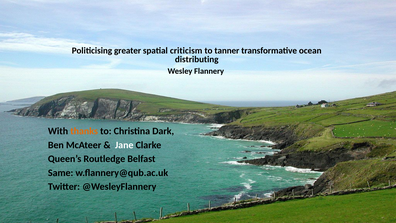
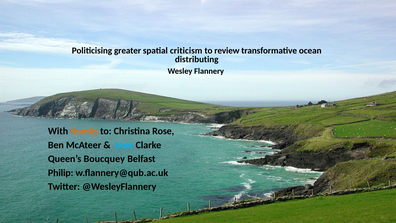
tanner: tanner -> review
Dark: Dark -> Rose
Jane colour: white -> light blue
Routledge: Routledge -> Boucquey
Same: Same -> Philip
